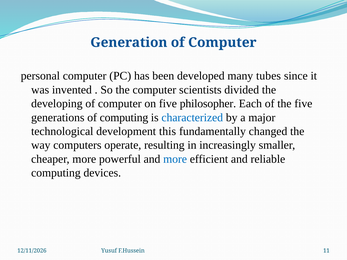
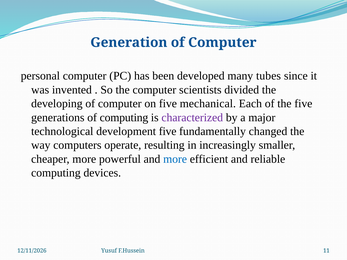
philosopher: philosopher -> mechanical
characterized colour: blue -> purple
development this: this -> five
